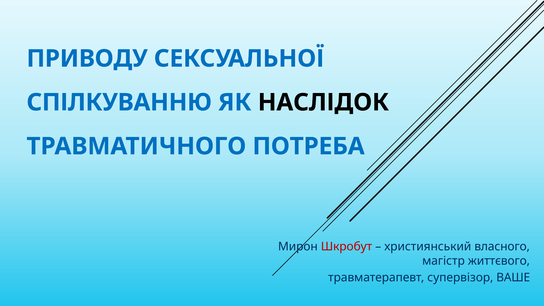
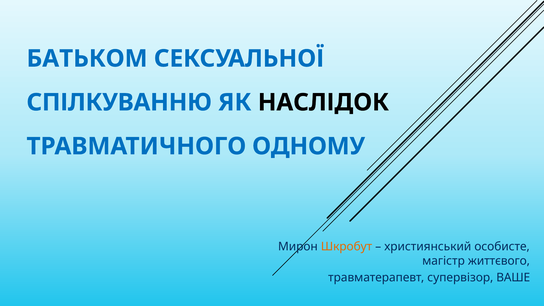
ПРИВОДУ: ПРИВОДУ -> БАТЬКОМ
ПОТРЕБА: ПОТРЕБА -> ОДНОМУ
Шкробут colour: red -> orange
власного: власного -> особисте
